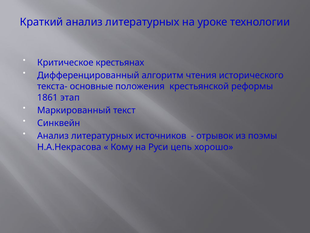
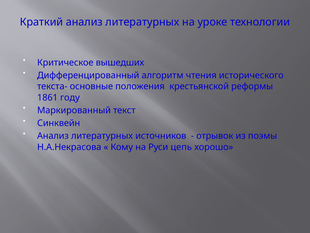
крестьянах: крестьянах -> вышедших
этап: этап -> году
